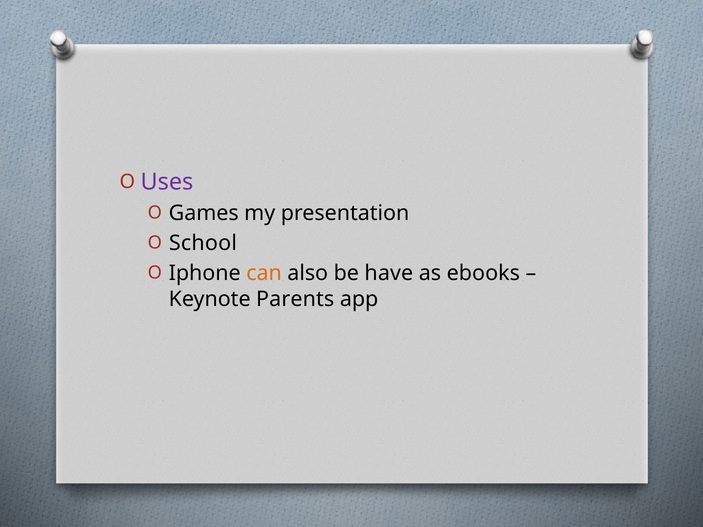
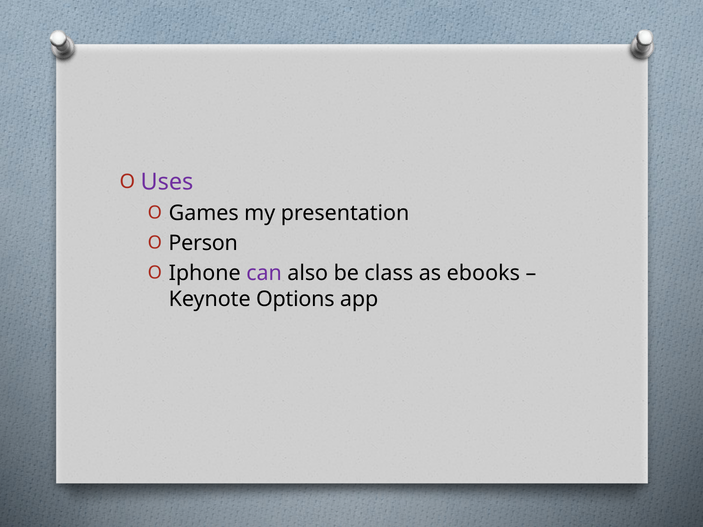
School: School -> Person
can colour: orange -> purple
have: have -> class
Parents: Parents -> Options
